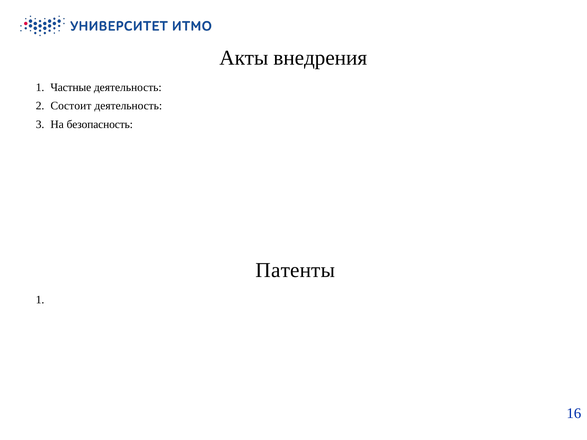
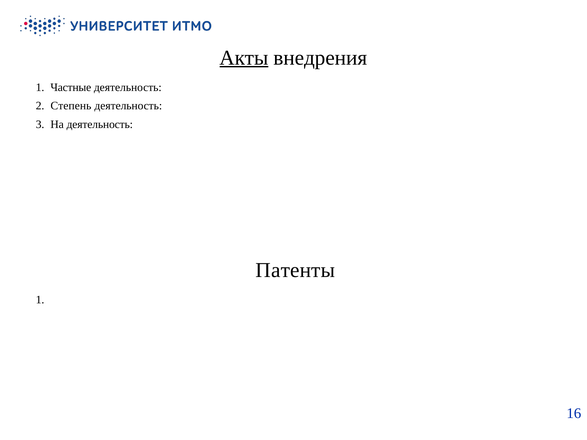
Акты underline: none -> present
Состоит: Состоит -> Степень
На безопасность: безопасность -> деятельность
